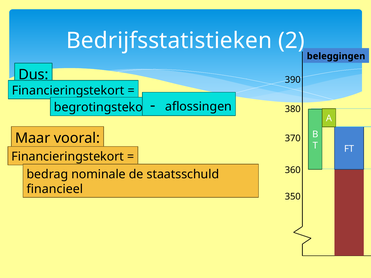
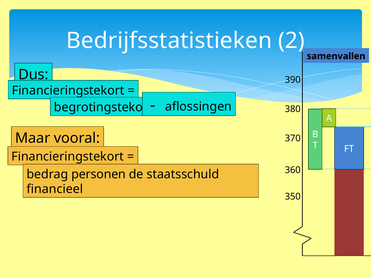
beleggingen: beleggingen -> samenvallen
nominale: nominale -> personen
